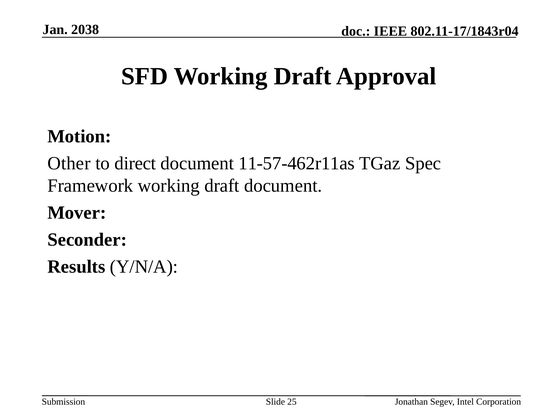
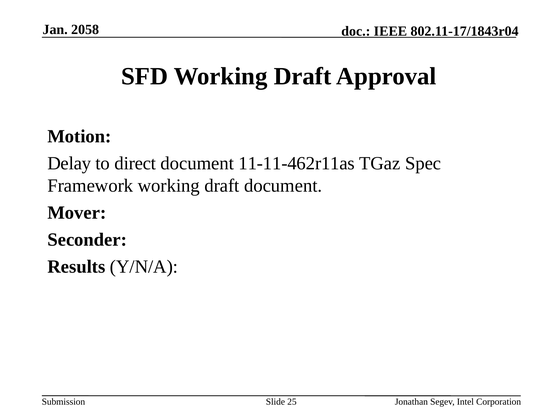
2038: 2038 -> 2058
Other: Other -> Delay
11-57-462r11as: 11-57-462r11as -> 11-11-462r11as
